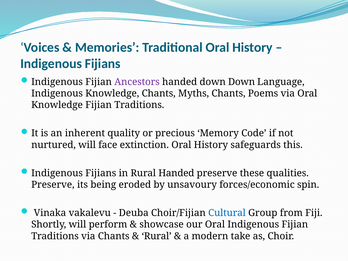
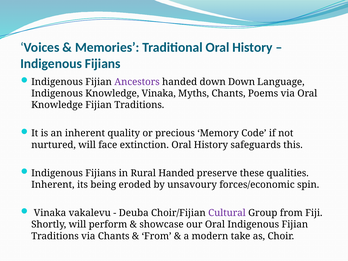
Knowledge Chants: Chants -> Vinaka
Preserve at (53, 185): Preserve -> Inherent
Cultural colour: blue -> purple
Rural at (157, 236): Rural -> From
